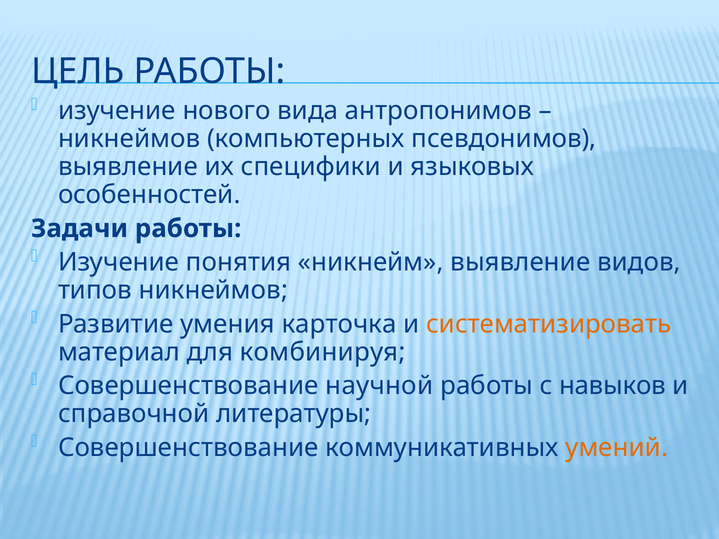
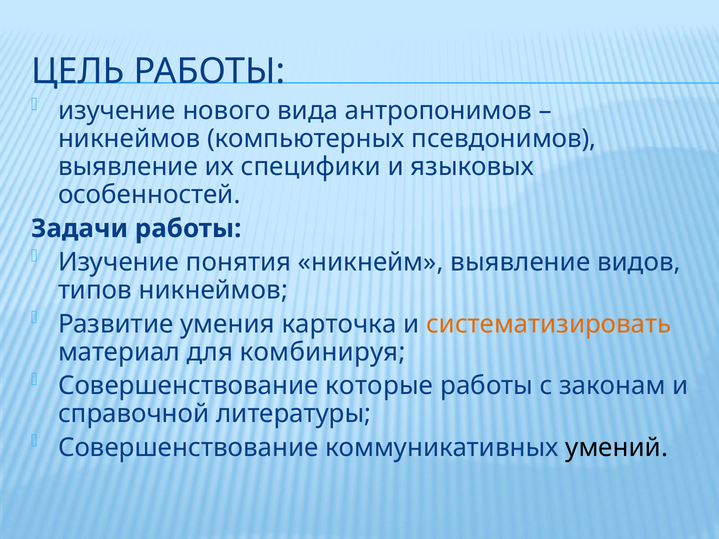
научной: научной -> которые
навыков: навыков -> законам
умений colour: orange -> black
